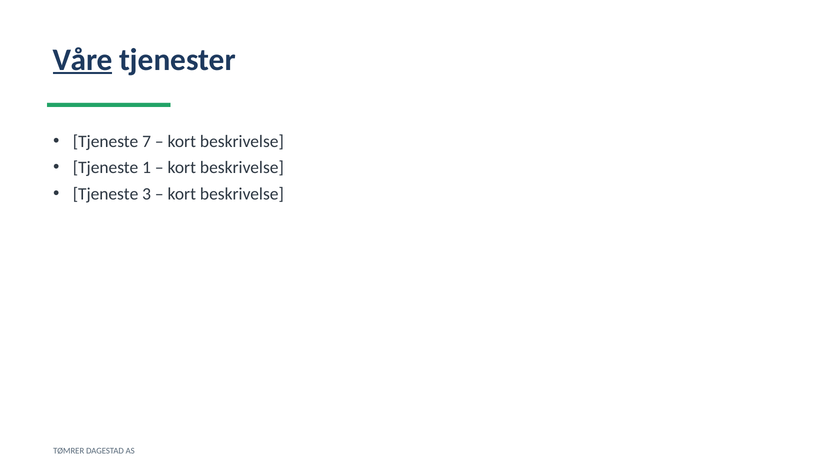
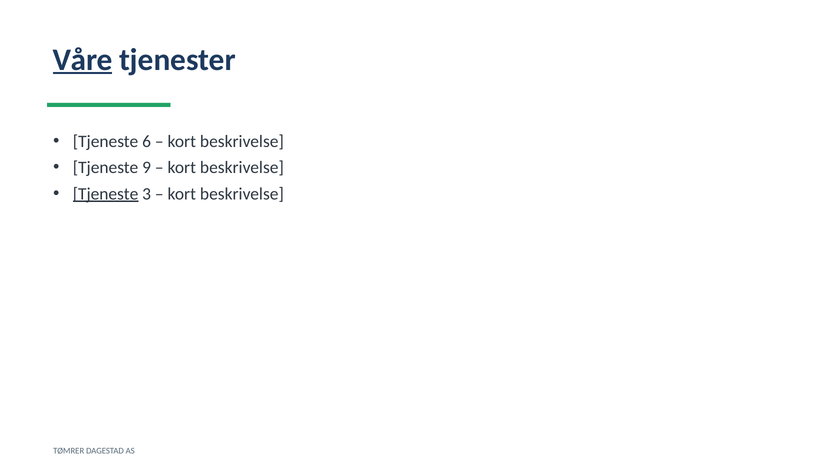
7: 7 -> 6
1: 1 -> 9
Tjeneste at (106, 194) underline: none -> present
